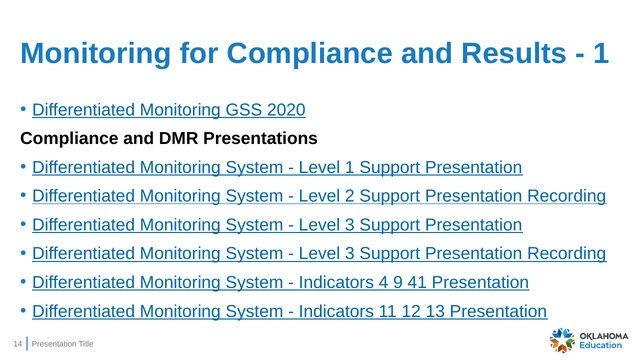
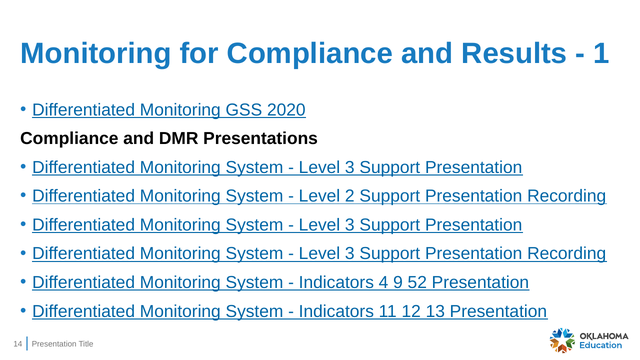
1 at (350, 167): 1 -> 3
41: 41 -> 52
